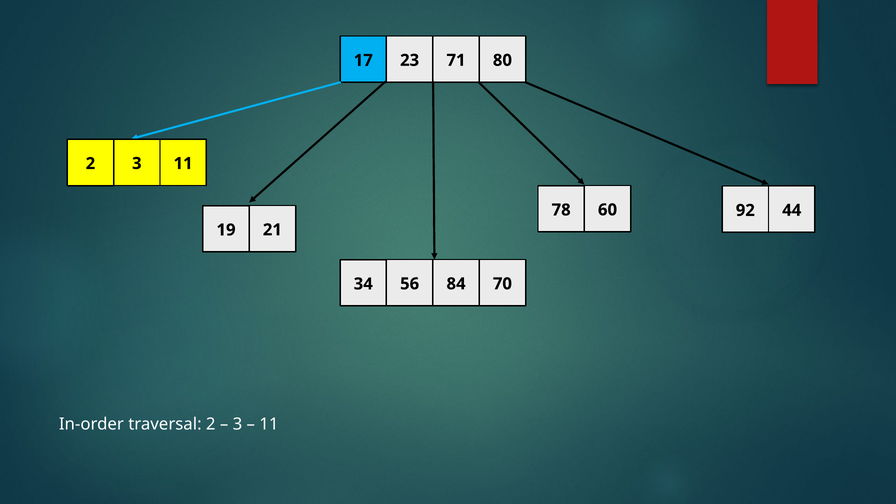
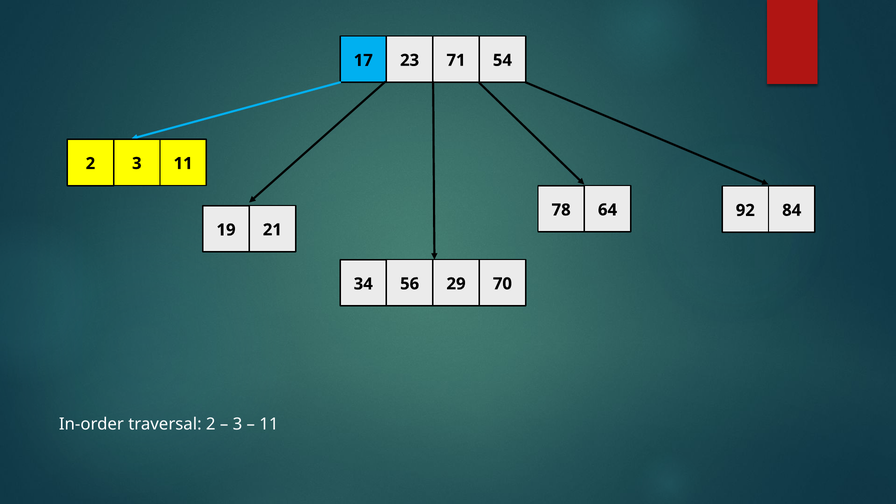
80: 80 -> 54
60: 60 -> 64
44: 44 -> 84
84: 84 -> 29
